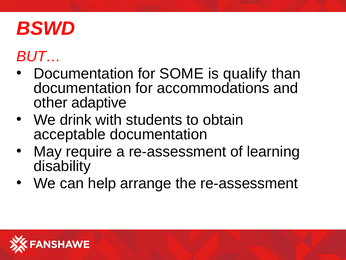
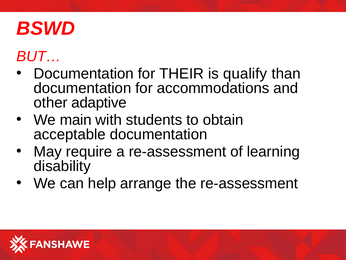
SOME: SOME -> THEIR
drink: drink -> main
